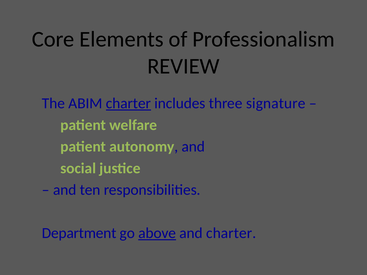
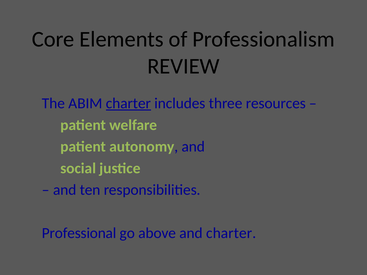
signature: signature -> resources
Department: Department -> Professional
above underline: present -> none
